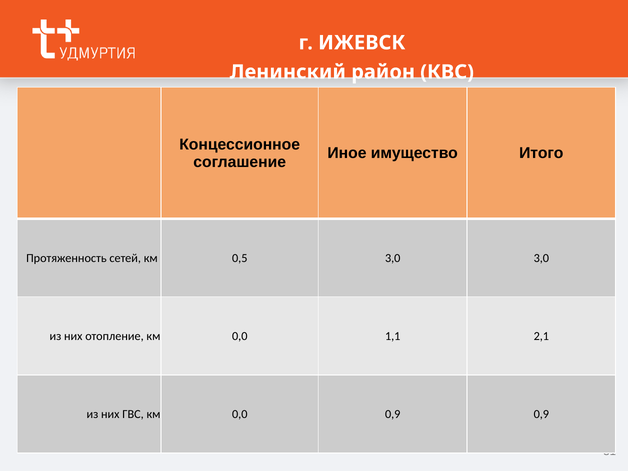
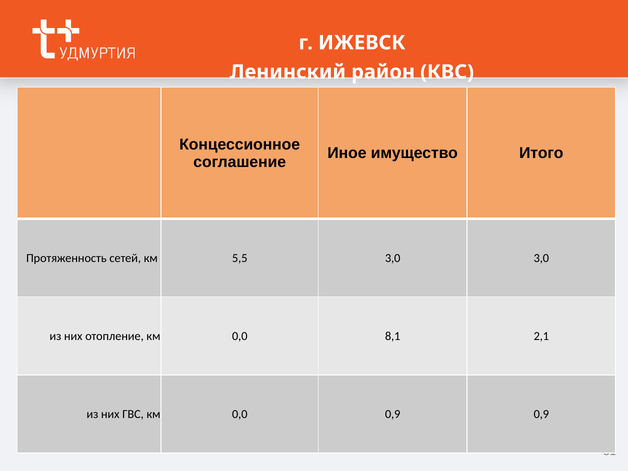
0,5: 0,5 -> 5,5
1,1: 1,1 -> 8,1
